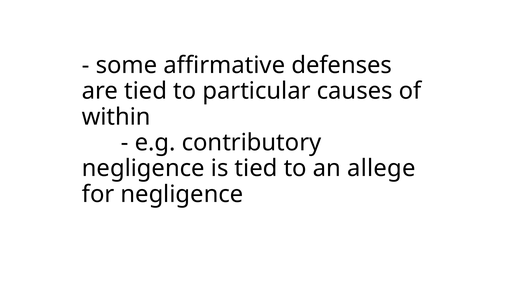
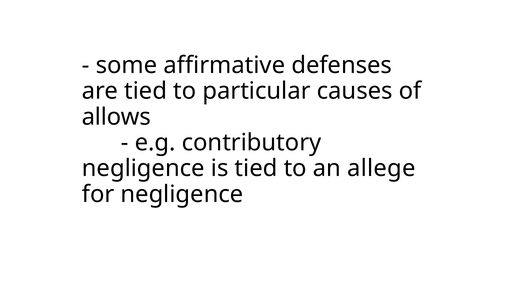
within: within -> allows
